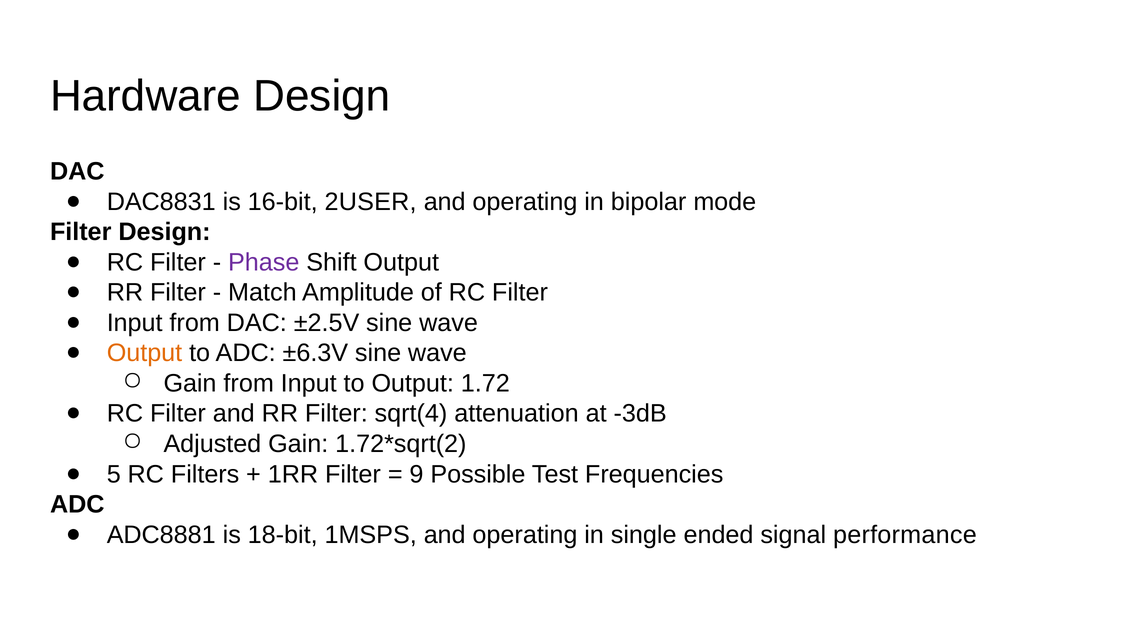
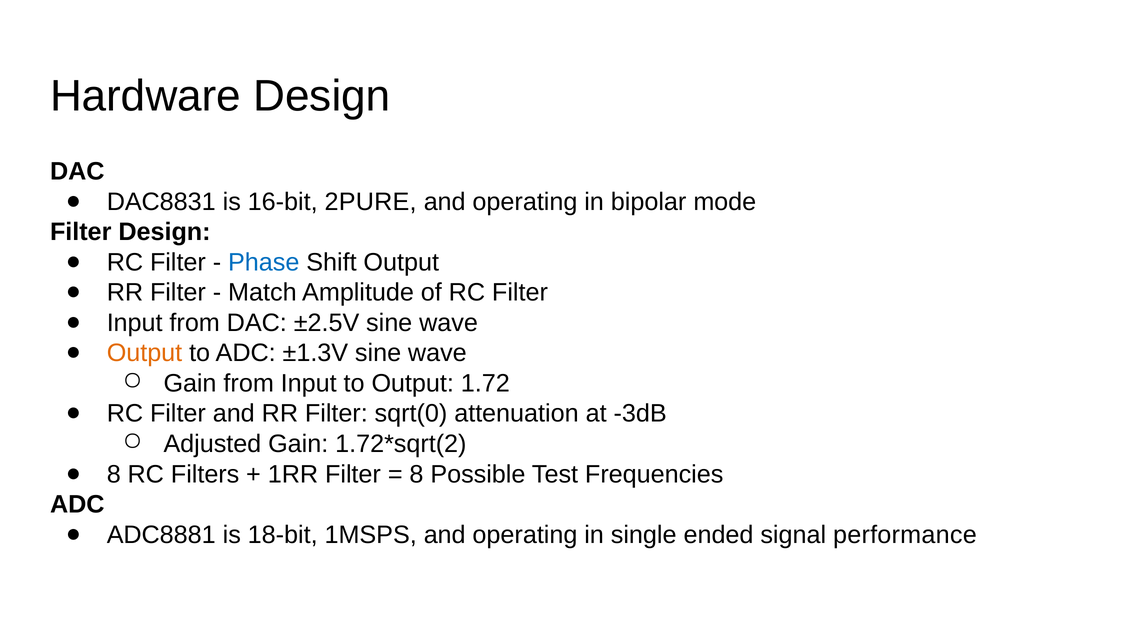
2USER: 2USER -> 2PURE
Phase colour: purple -> blue
±6.3V: ±6.3V -> ±1.3V
sqrt(4: sqrt(4 -> sqrt(0
5 at (114, 474): 5 -> 8
9 at (416, 474): 9 -> 8
